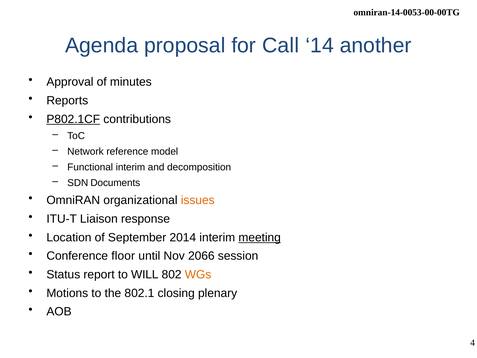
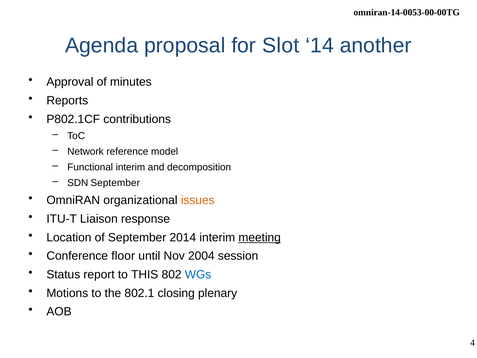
Call: Call -> Slot
P802.1CF underline: present -> none
SDN Documents: Documents -> September
2066: 2066 -> 2004
WILL: WILL -> THIS
WGs colour: orange -> blue
